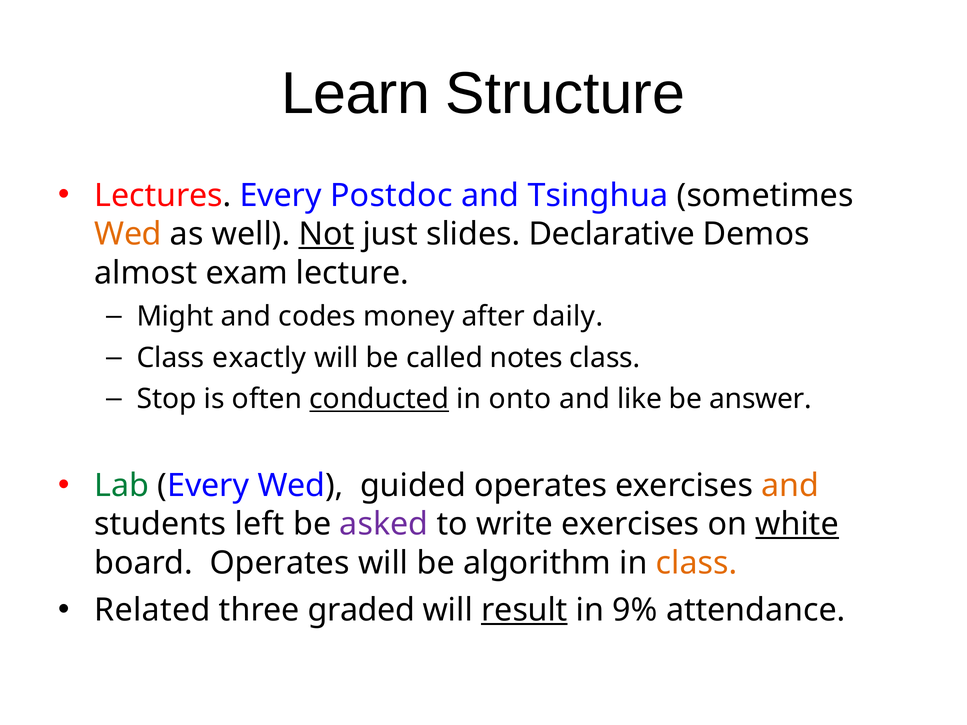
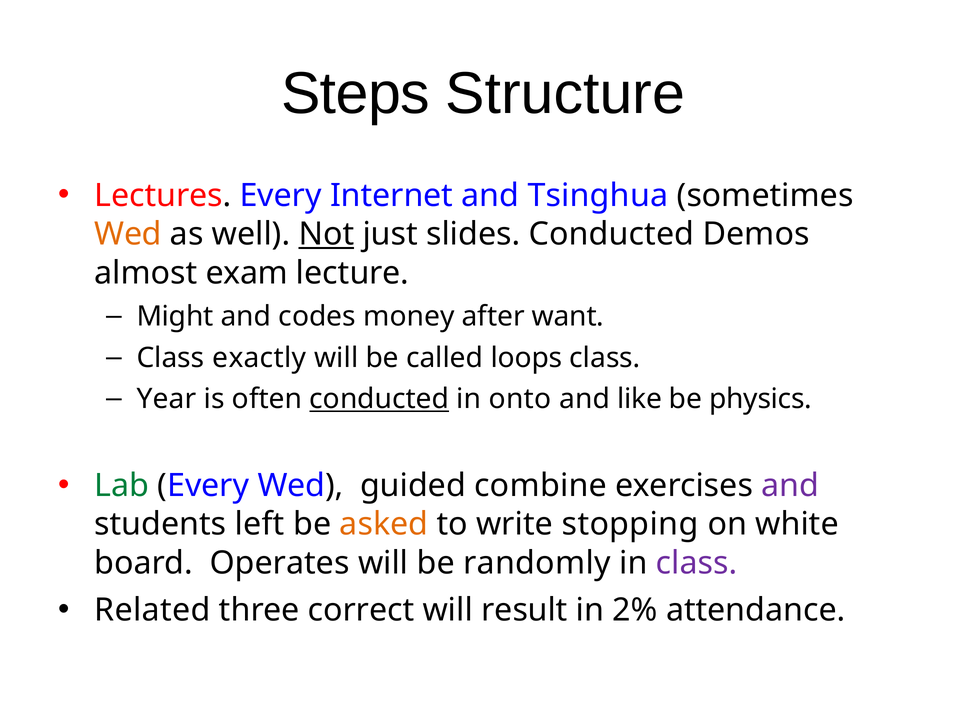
Learn: Learn -> Steps
Postdoc: Postdoc -> Internet
slides Declarative: Declarative -> Conducted
daily: daily -> want
notes: notes -> loops
Stop: Stop -> Year
answer: answer -> physics
guided operates: operates -> combine
and at (790, 486) colour: orange -> purple
asked colour: purple -> orange
write exercises: exercises -> stopping
white underline: present -> none
algorithm: algorithm -> randomly
class at (697, 563) colour: orange -> purple
graded: graded -> correct
result underline: present -> none
9%: 9% -> 2%
